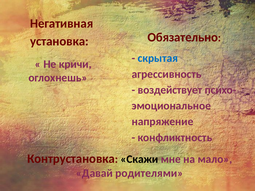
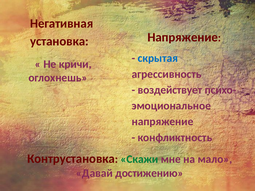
Обязательно at (183, 37): Обязательно -> Напряжение
Скажи colour: black -> green
родителями: родителями -> достижению
